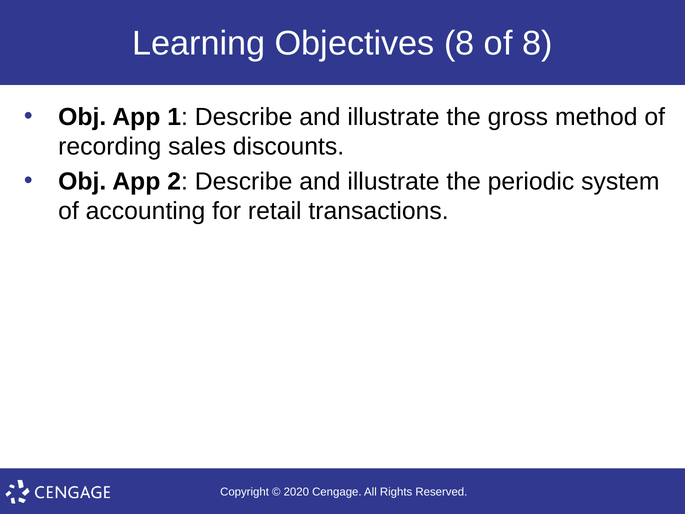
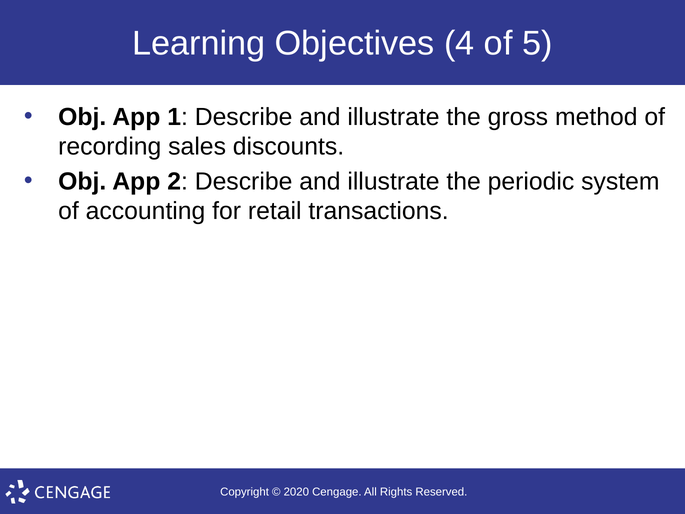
Objectives 8: 8 -> 4
of 8: 8 -> 5
